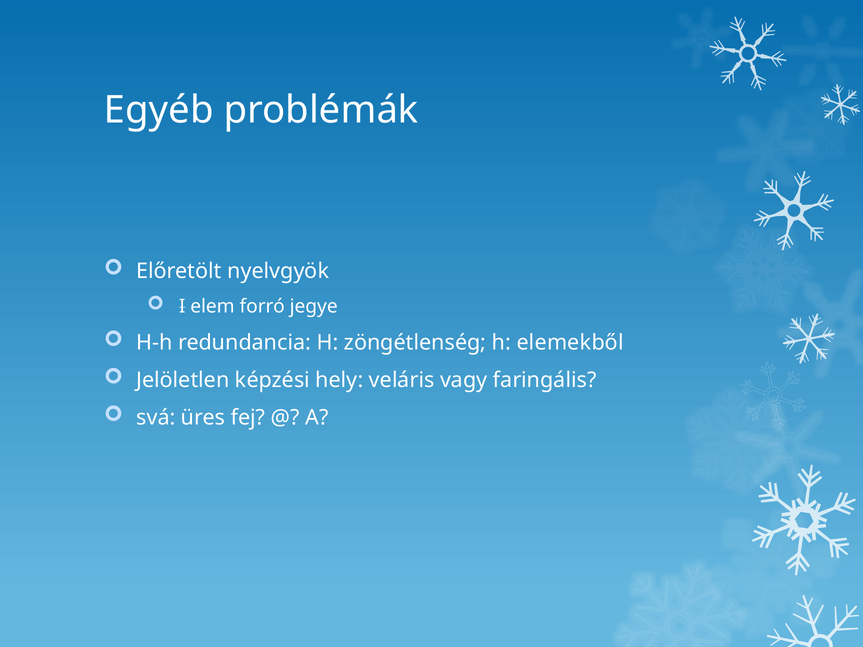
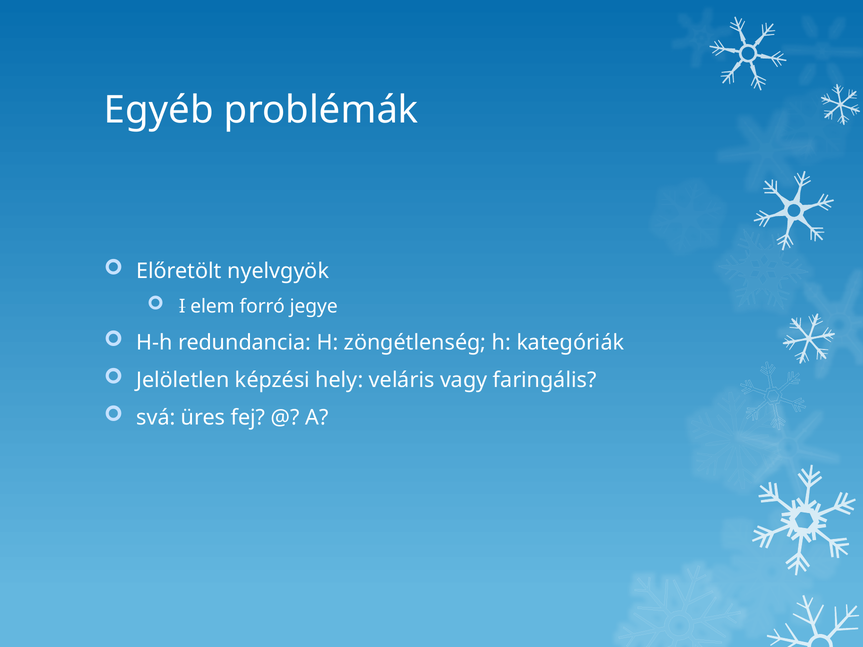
elemekből: elemekből -> kategóriák
